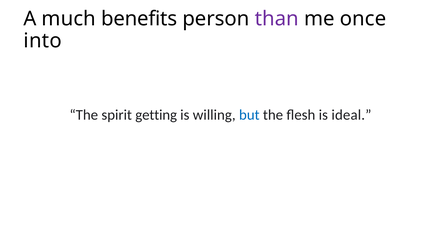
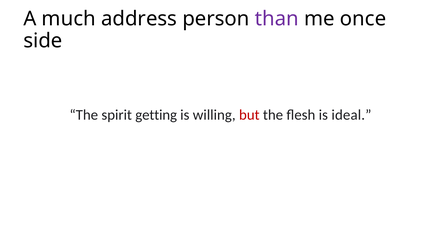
benefits: benefits -> address
into: into -> side
but colour: blue -> red
